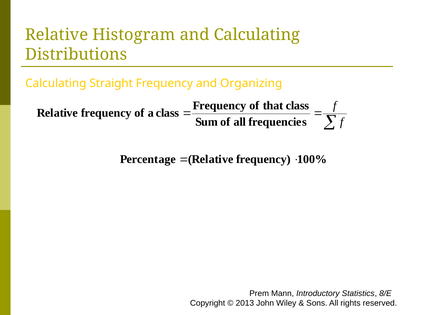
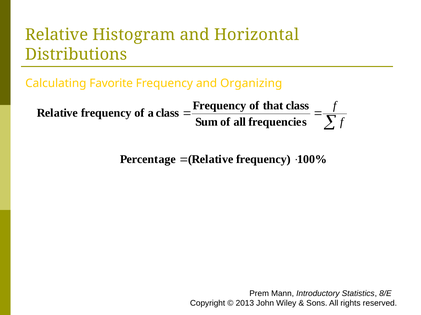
and Calculating: Calculating -> Horizontal
Straight: Straight -> Favorite
